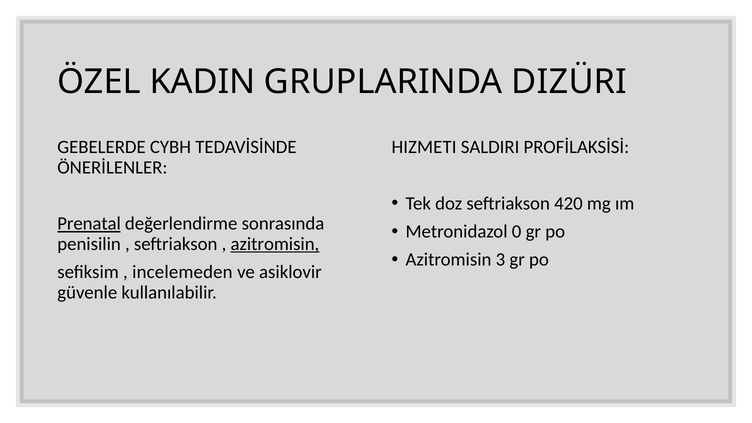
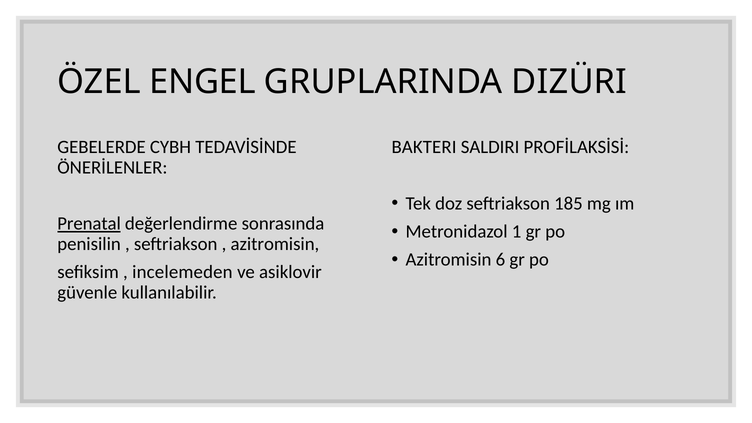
KADIN: KADIN -> ENGEL
HIZMETI: HIZMETI -> BAKTERI
420: 420 -> 185
0: 0 -> 1
azitromisin at (275, 244) underline: present -> none
3: 3 -> 6
